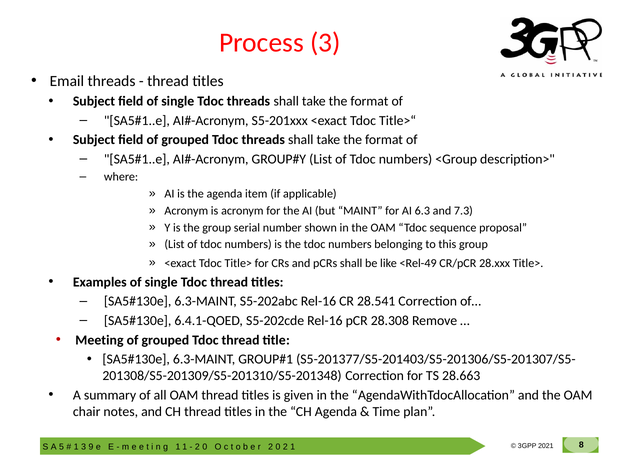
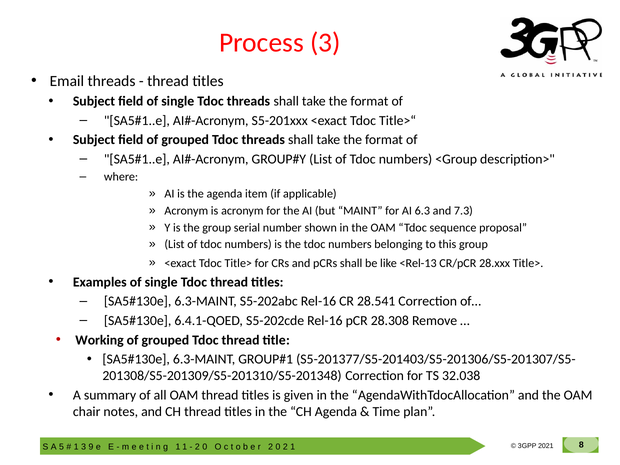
<Rel-49: <Rel-49 -> <Rel-13
Meeting: Meeting -> Working
28.663: 28.663 -> 32.038
